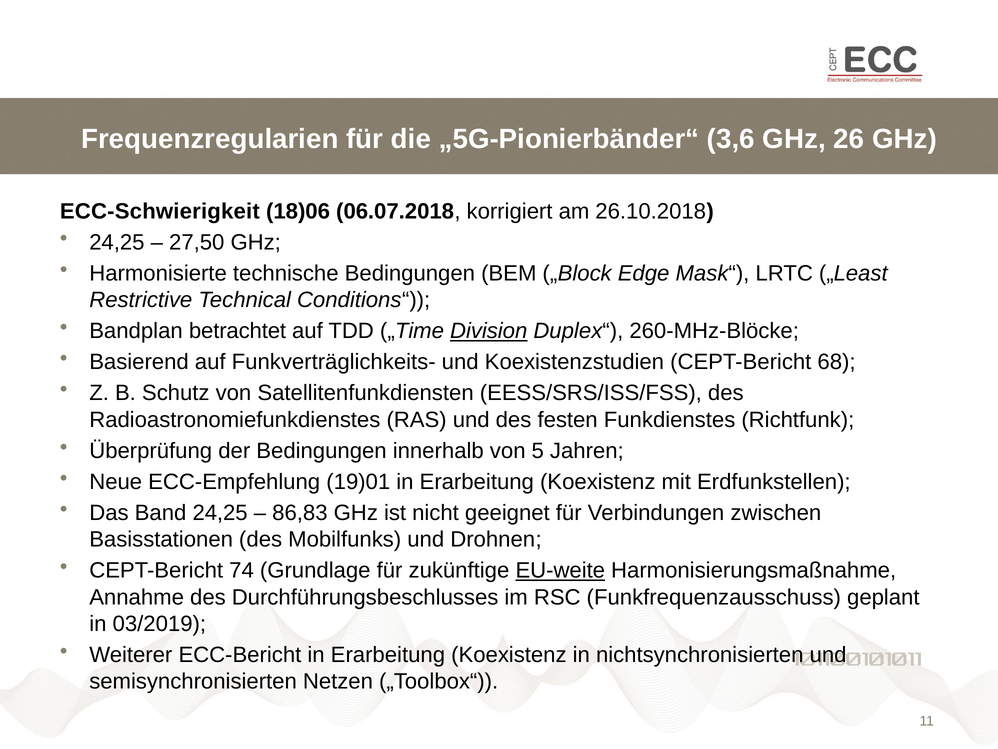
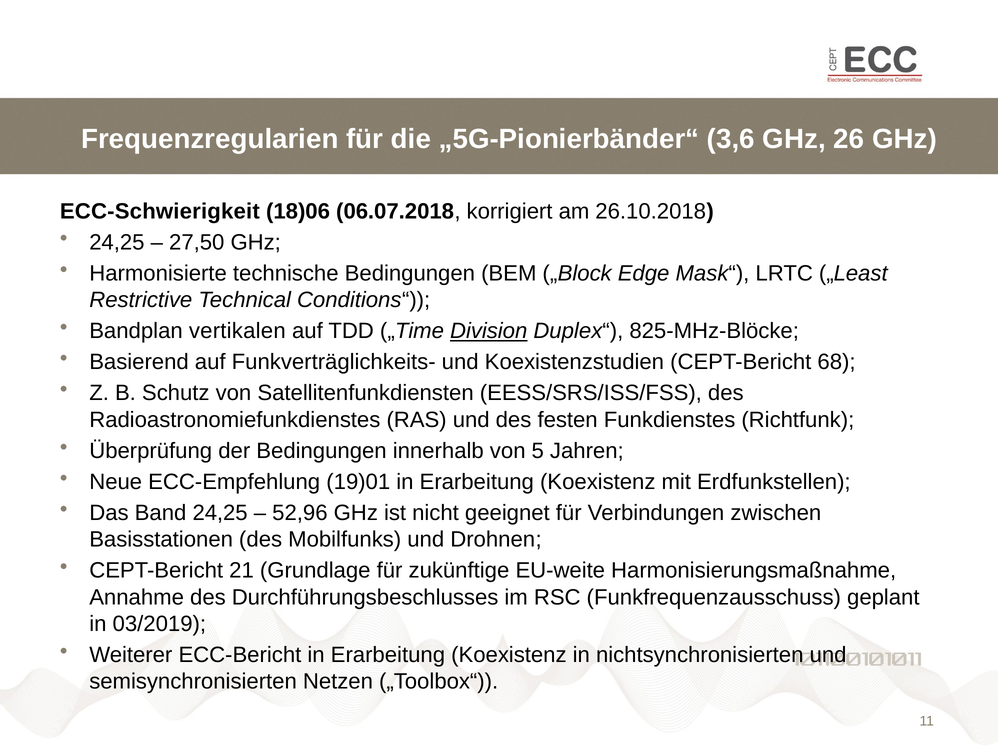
betrachtet: betrachtet -> vertikalen
260-MHz-Blöcke: 260-MHz-Blöcke -> 825-MHz-Blöcke
86,83: 86,83 -> 52,96
74: 74 -> 21
EU-weite underline: present -> none
